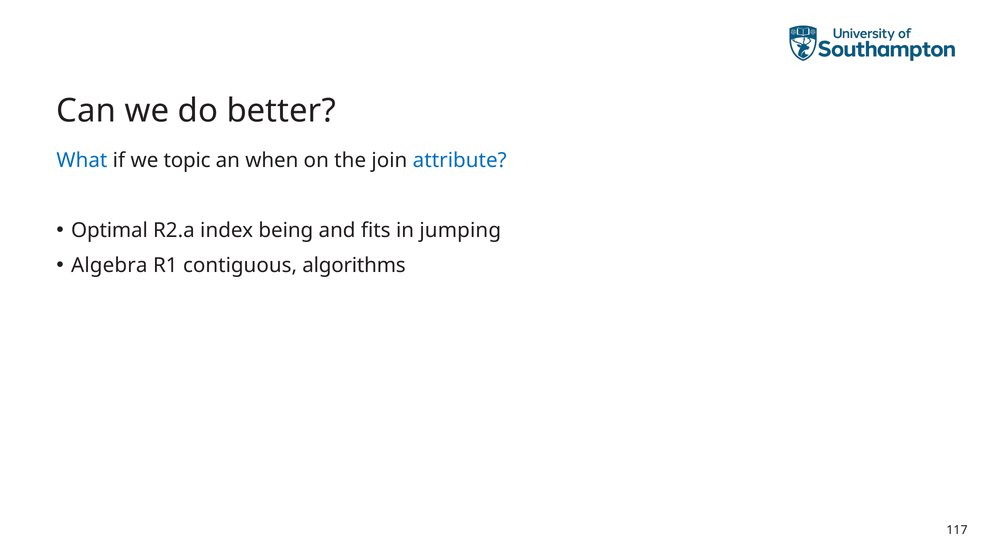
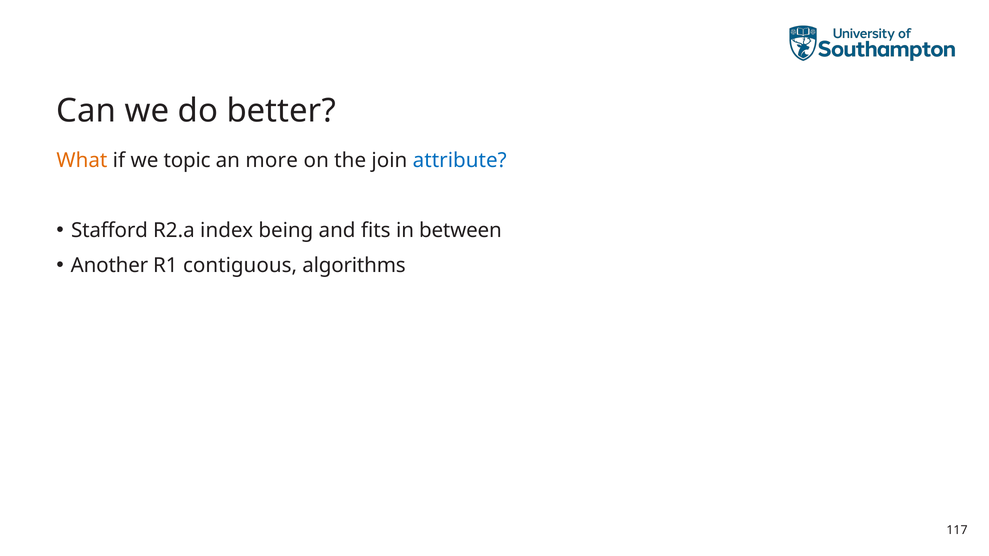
What colour: blue -> orange
when: when -> more
Optimal: Optimal -> Stafford
jumping: jumping -> between
Algebra: Algebra -> Another
